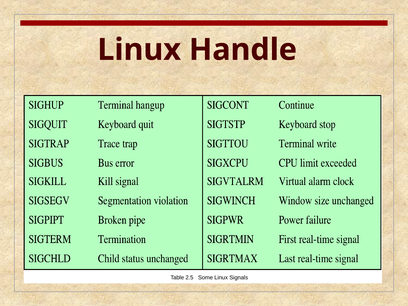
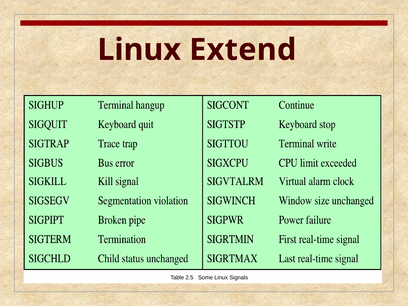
Handle: Handle -> Extend
